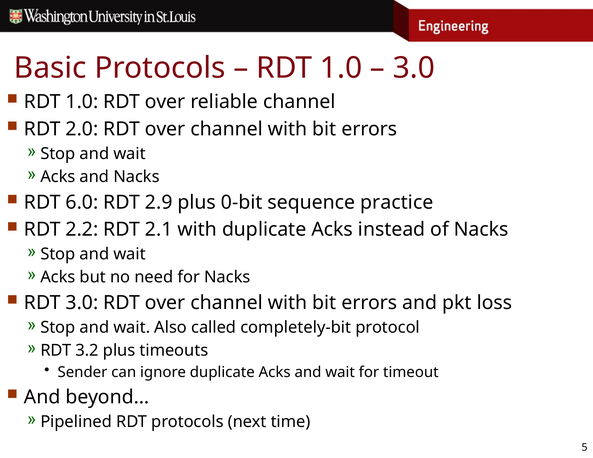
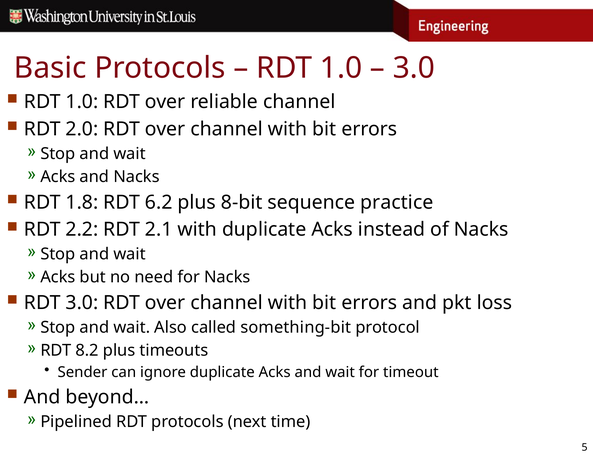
6.0: 6.0 -> 1.8
2.9: 2.9 -> 6.2
0-bit: 0-bit -> 8-bit
completely-bit: completely-bit -> something-bit
3.2: 3.2 -> 8.2
